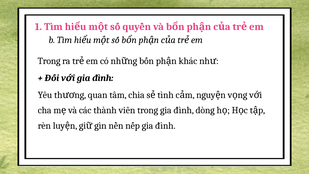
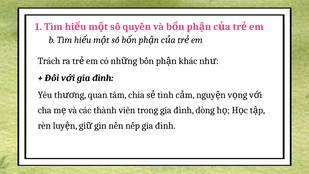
Trong at (49, 61): Trong -> Trách
